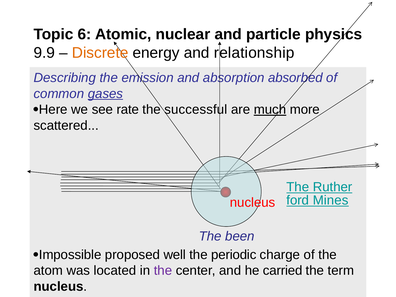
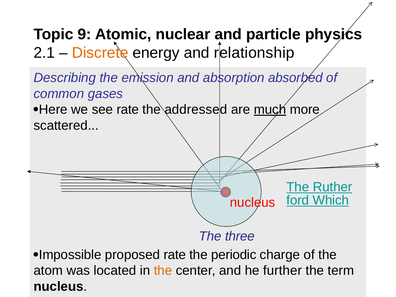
6: 6 -> 9
9.9: 9.9 -> 2.1
gases underline: present -> none
successful: successful -> addressed
Mines: Mines -> Which
been: been -> three
proposed well: well -> rate
the at (163, 271) colour: purple -> orange
carried: carried -> further
